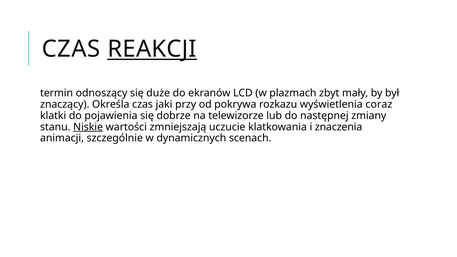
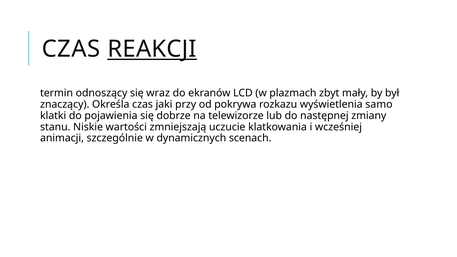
duże: duże -> wraz
coraz: coraz -> samo
Niskie underline: present -> none
znaczenia: znaczenia -> wcześniej
